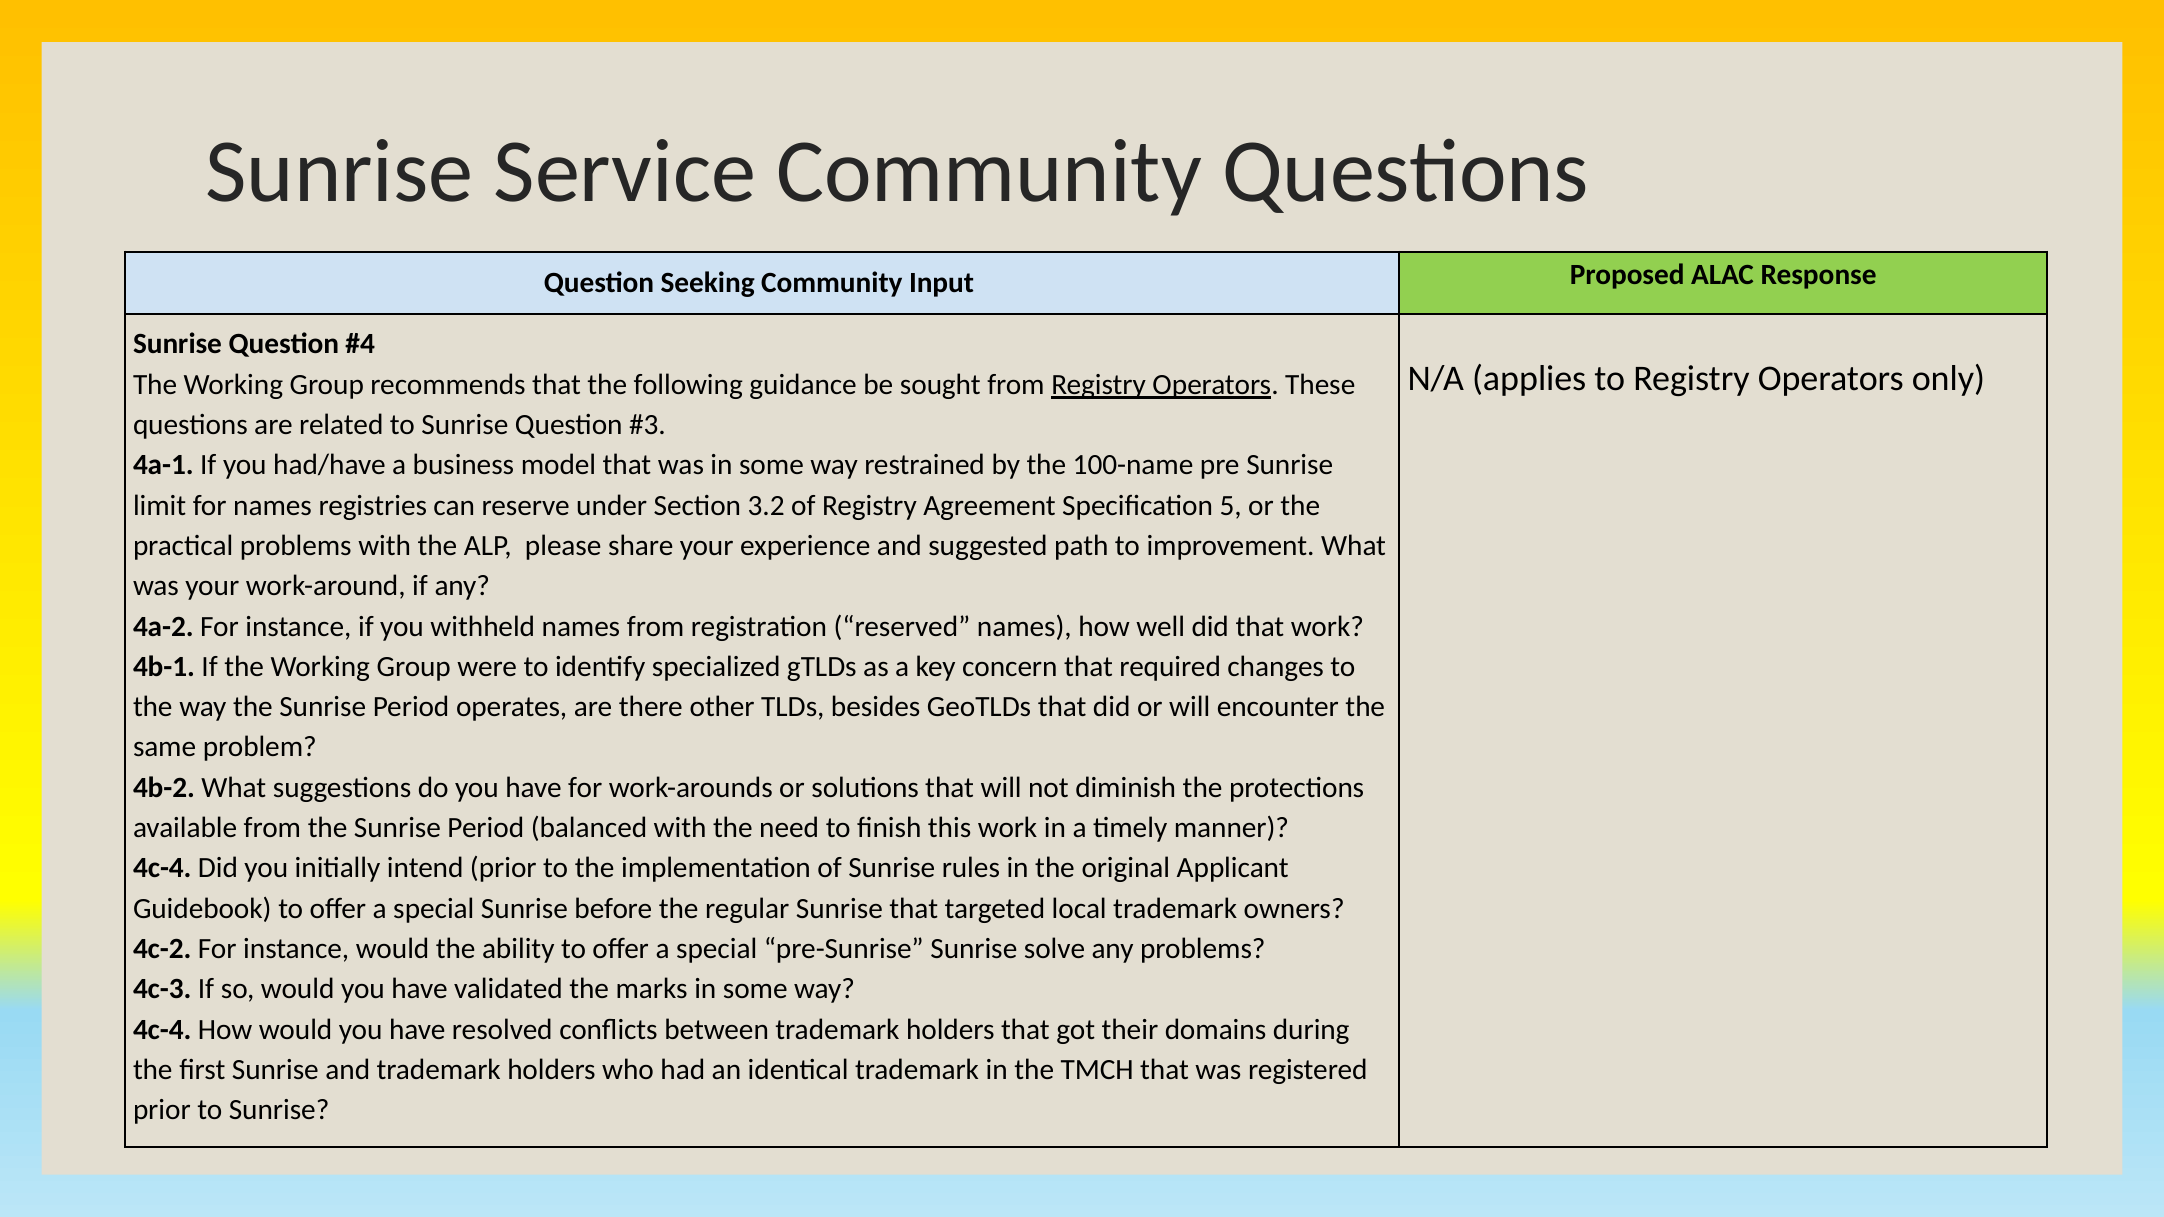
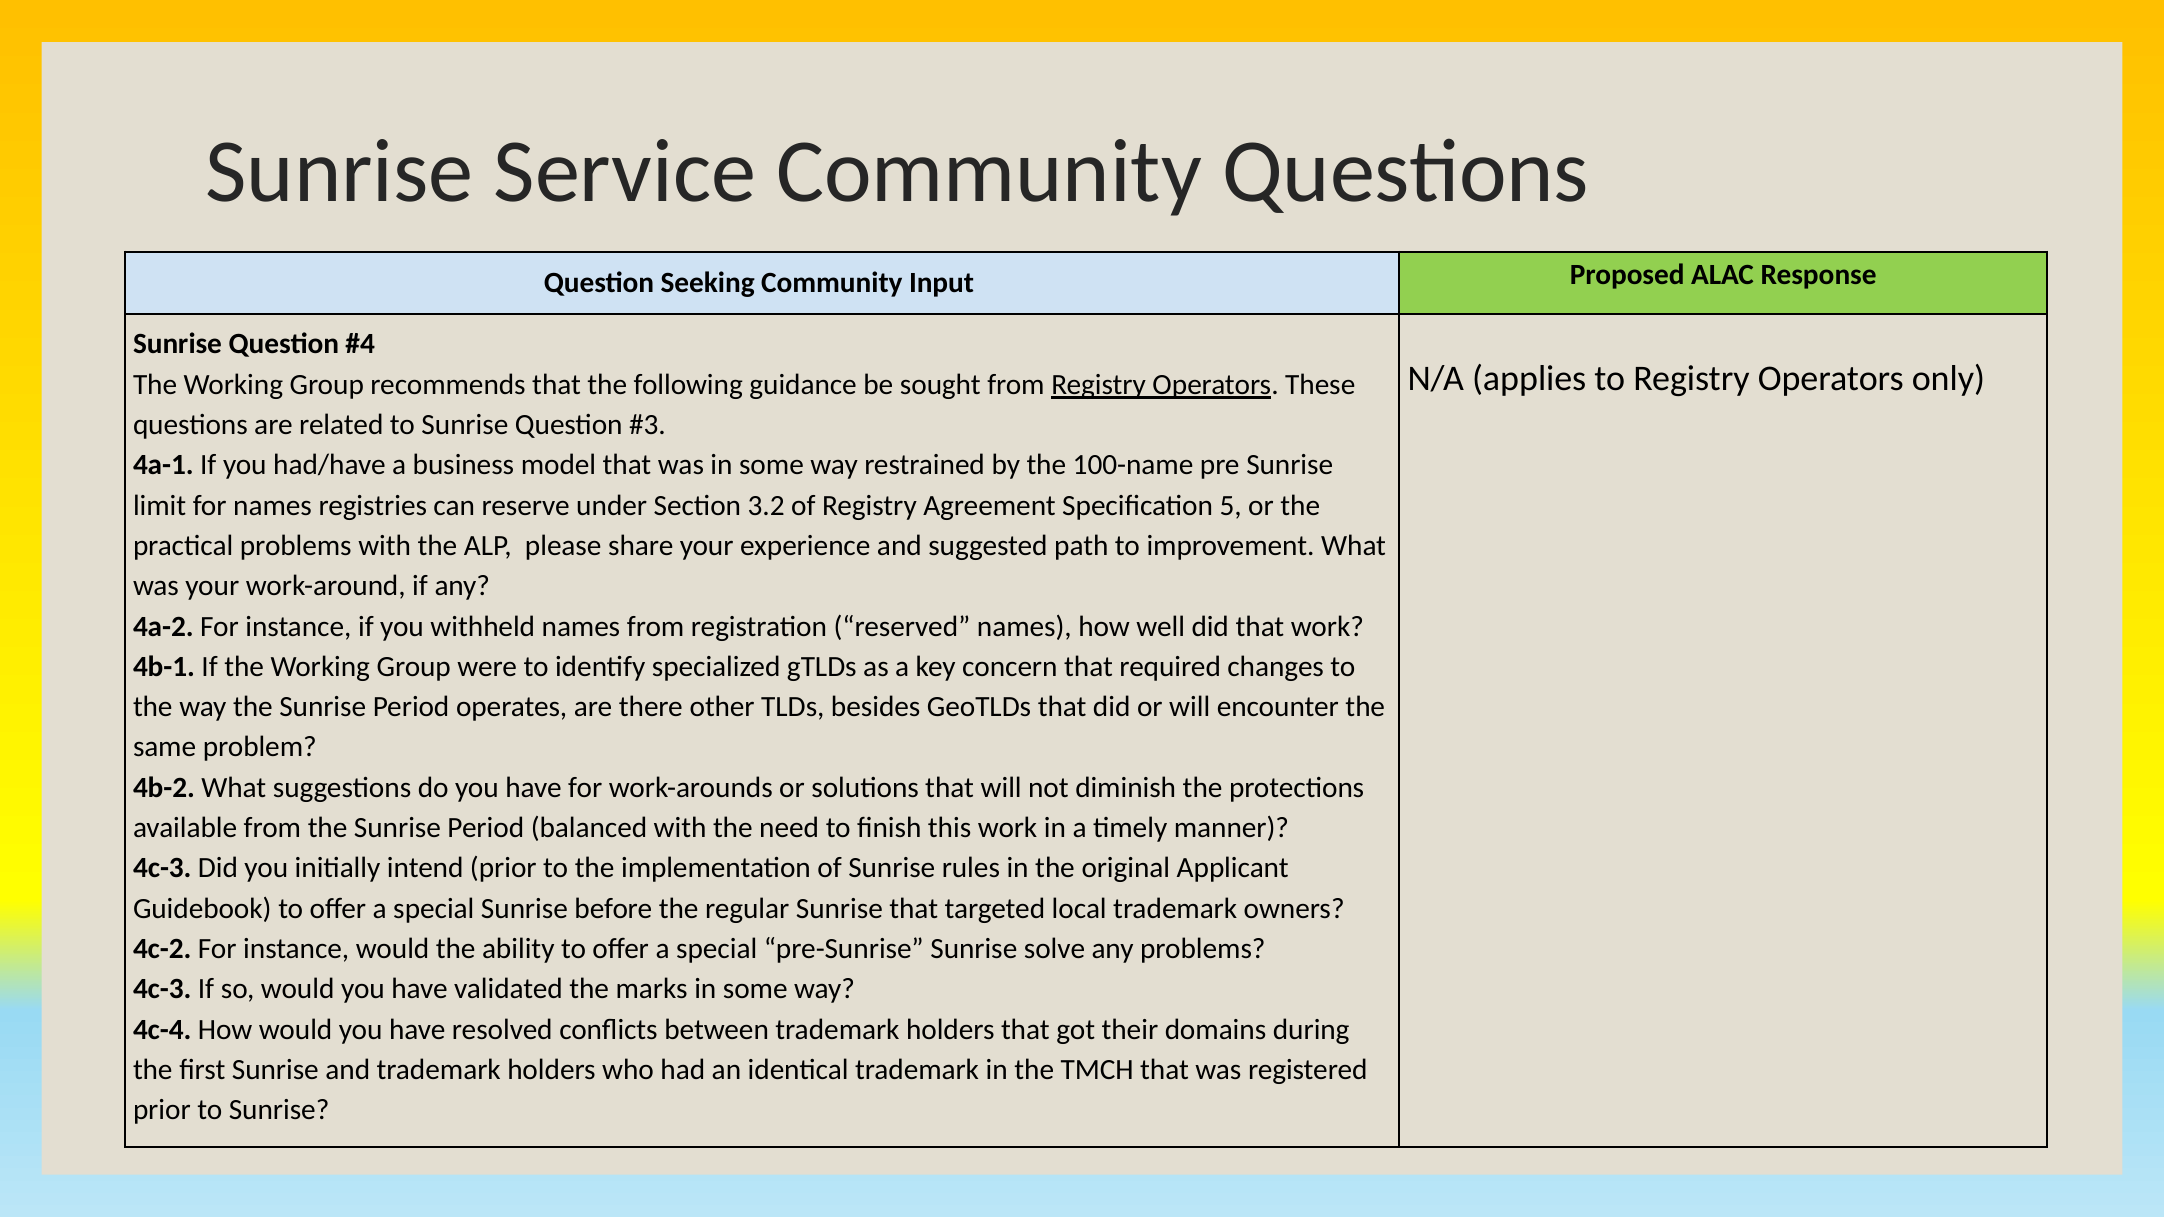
4c-4 at (162, 868): 4c-4 -> 4c-3
